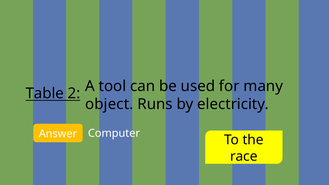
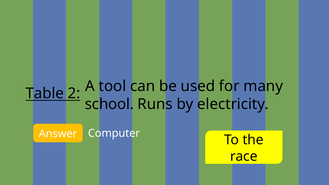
object: object -> school
